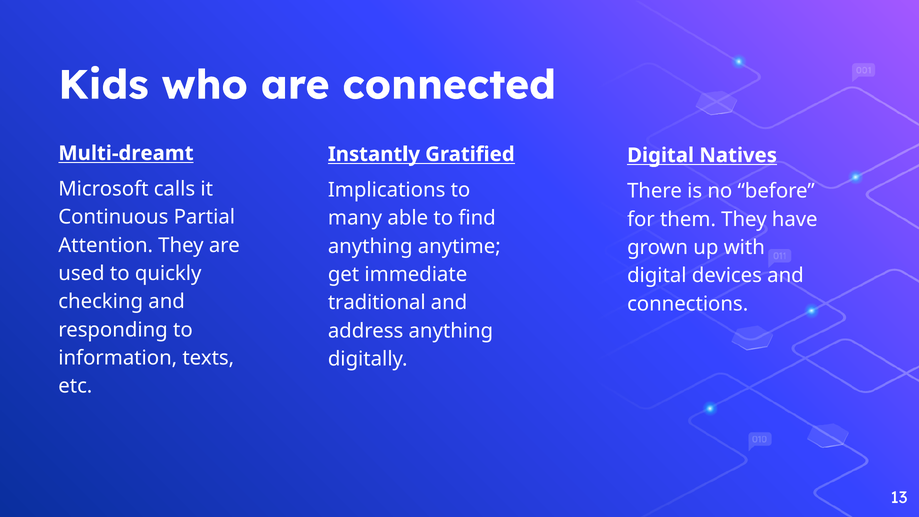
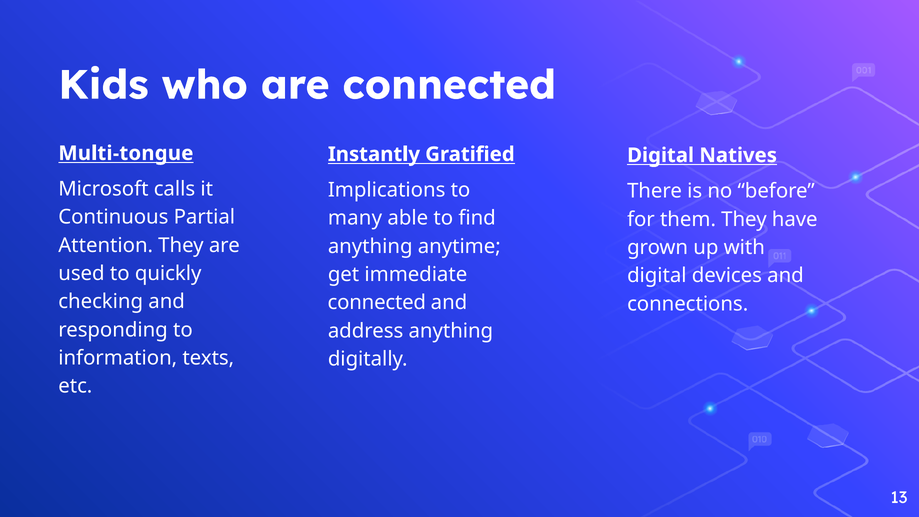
Multi-dreamt: Multi-dreamt -> Multi-tongue
traditional at (377, 303): traditional -> connected
